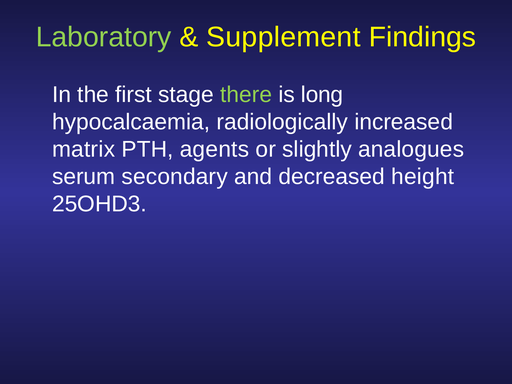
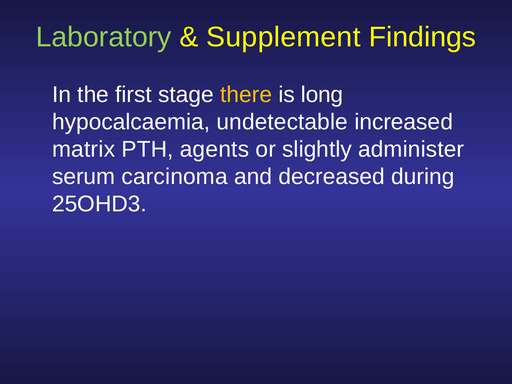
there colour: light green -> yellow
radiologically: radiologically -> undetectable
analogues: analogues -> administer
secondary: secondary -> carcinoma
height: height -> during
